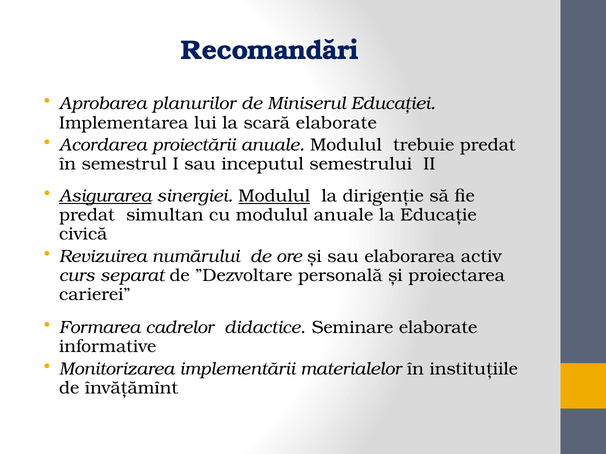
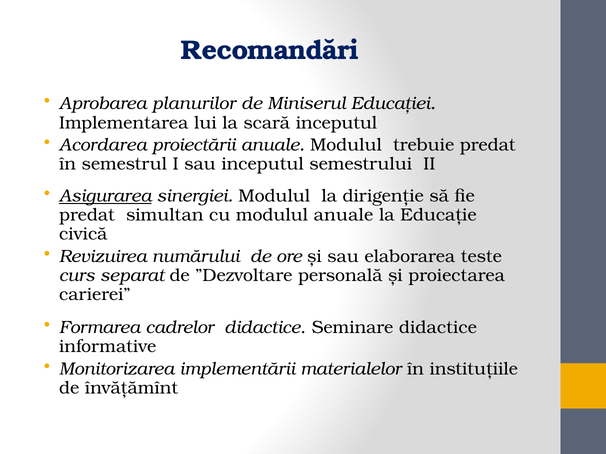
scară elaborate: elaborate -> inceputul
Modulul at (274, 196) underline: present -> none
activ: activ -> teste
Seminare elaborate: elaborate -> didactice
